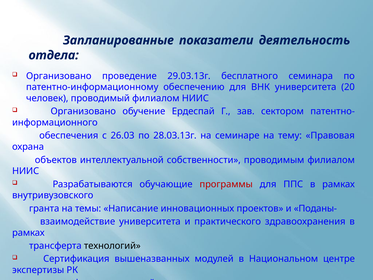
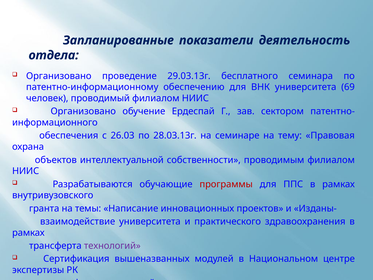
20: 20 -> 69
Поданы-: Поданы- -> Изданы-
технологий at (112, 246) colour: black -> purple
